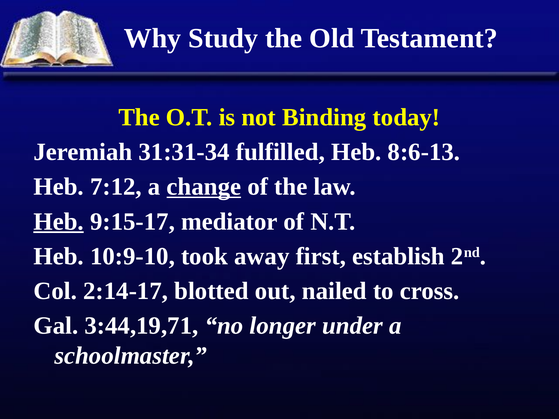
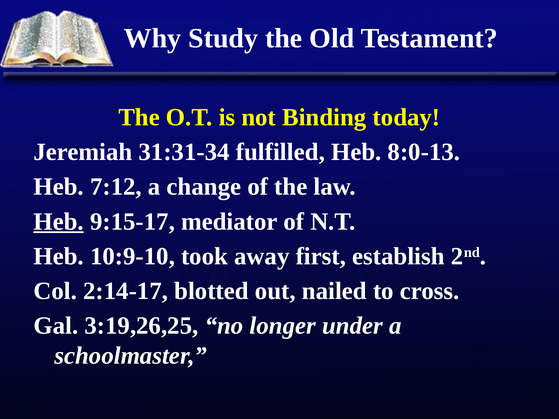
8:6-13: 8:6-13 -> 8:0-13
change underline: present -> none
3:44,19,71: 3:44,19,71 -> 3:19,26,25
